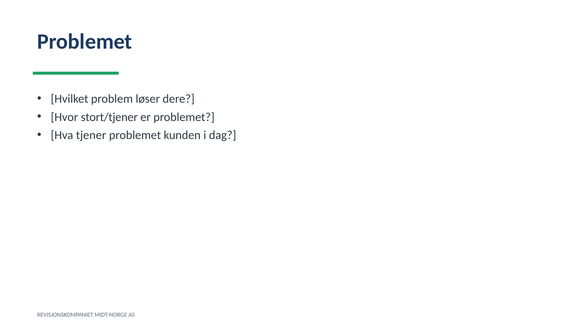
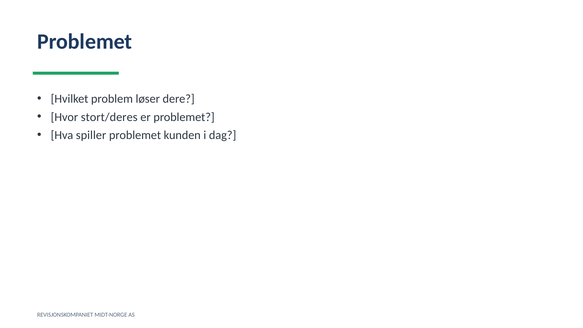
stort/tjener: stort/tjener -> stort/deres
tjener: tjener -> spiller
